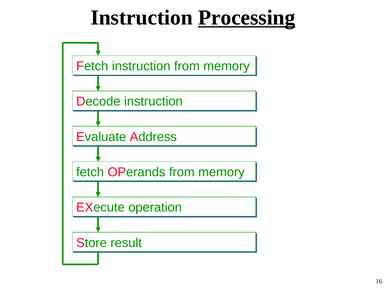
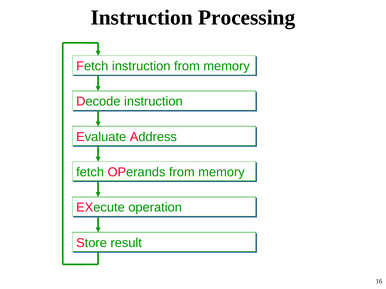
Processing underline: present -> none
